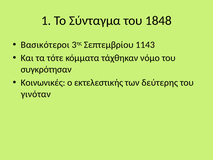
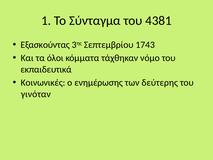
1848: 1848 -> 4381
Βασικότεροι: Βασικότεροι -> Εξασκούντας
1143: 1143 -> 1743
τότε: τότε -> όλοι
συγκρότησαν: συγκρότησαν -> εκπαιδευτικά
εκτελεστικής: εκτελεστικής -> ενημέρωσης
